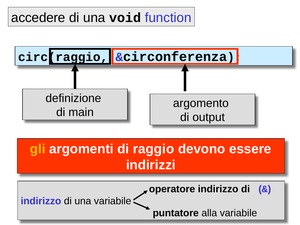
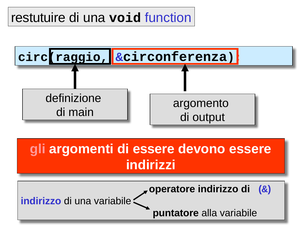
accedere: accedere -> restutuire
gli colour: yellow -> pink
di raggio: raggio -> essere
